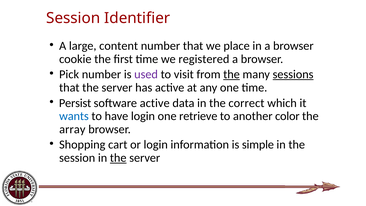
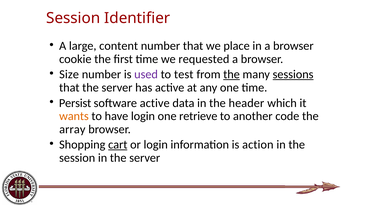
registered: registered -> requested
Pick: Pick -> Size
visit: visit -> test
correct: correct -> header
wants colour: blue -> orange
color: color -> code
cart underline: none -> present
simple: simple -> action
the at (118, 158) underline: present -> none
